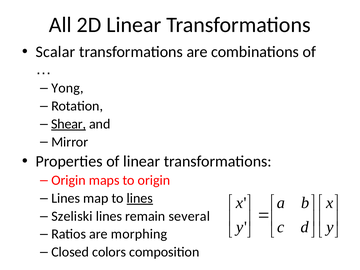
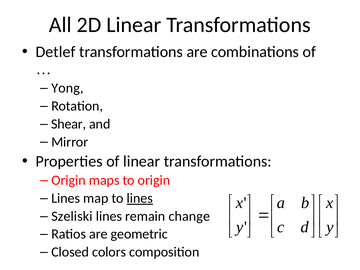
Scalar: Scalar -> Detlef
Shear underline: present -> none
several: several -> change
morphing: morphing -> geometric
